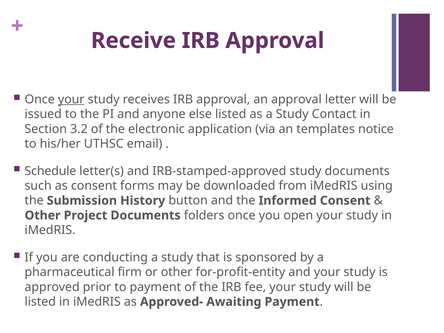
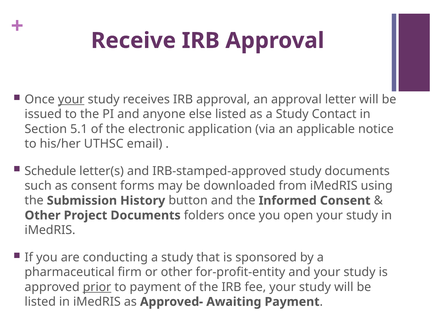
3.2: 3.2 -> 5.1
templates: templates -> applicable
prior underline: none -> present
